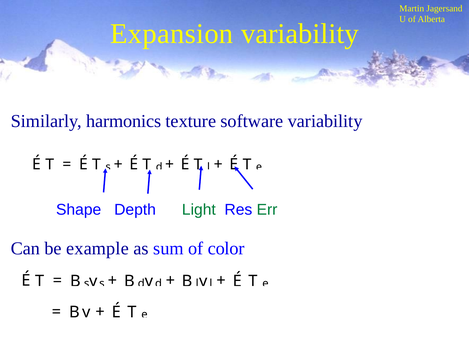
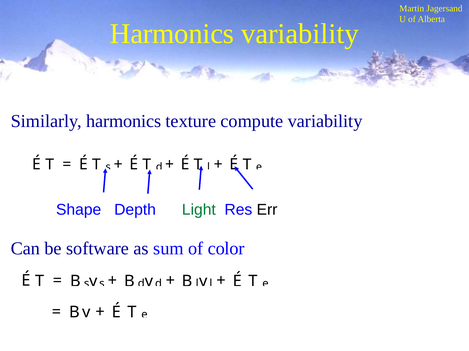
Expansion at (172, 34): Expansion -> Harmonics
software: software -> compute
Err colour: green -> black
example: example -> software
